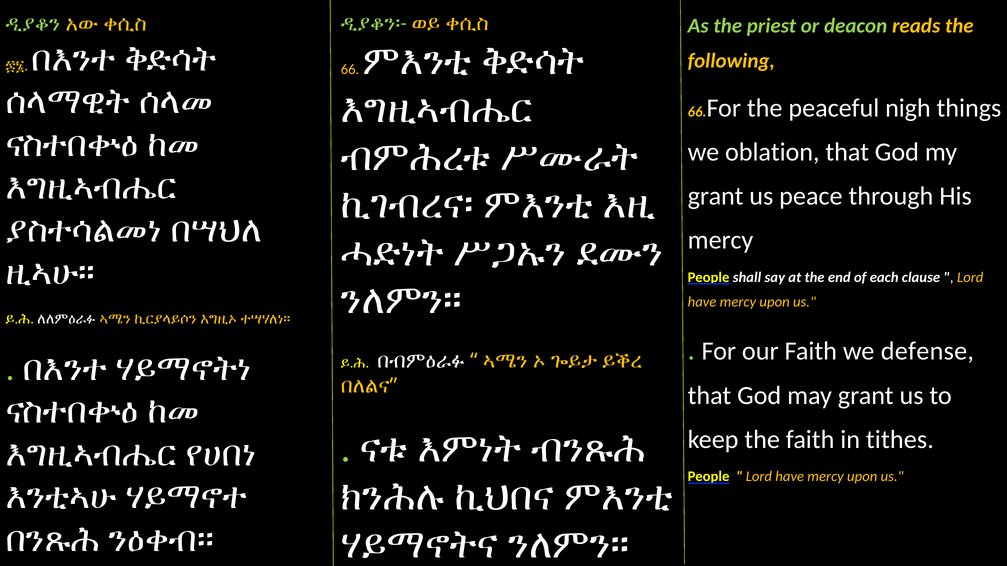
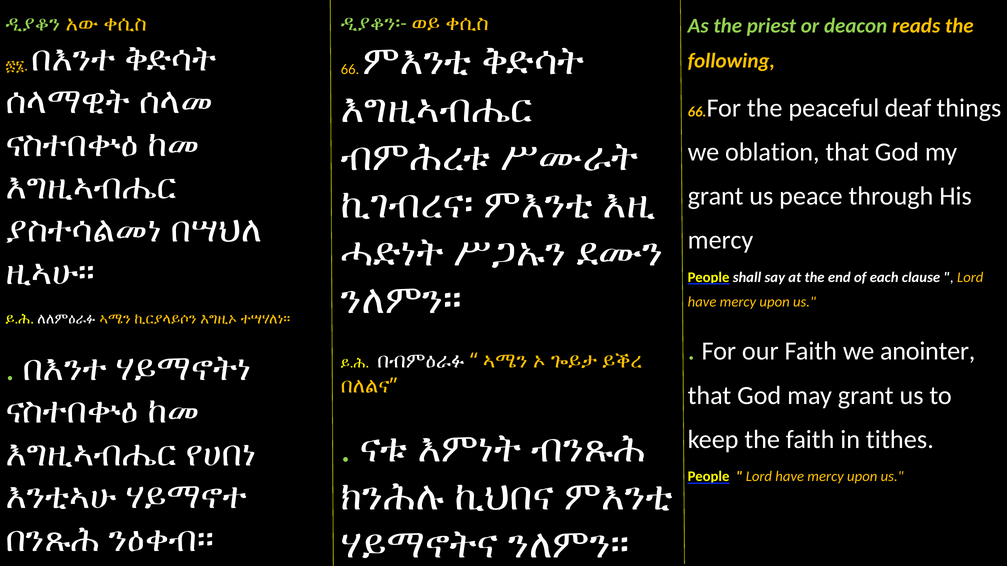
nigh: nigh -> deaf
defense: defense -> anointer
